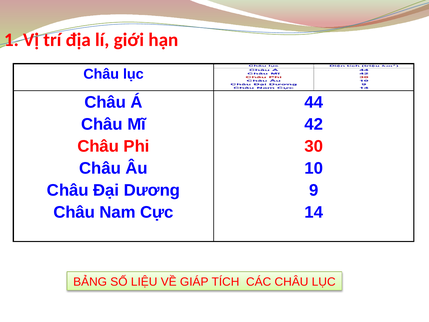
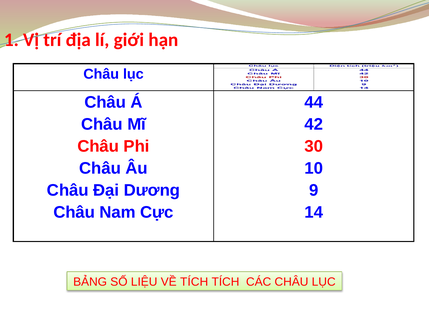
VỀ GIÁP: GIÁP -> TÍCH
